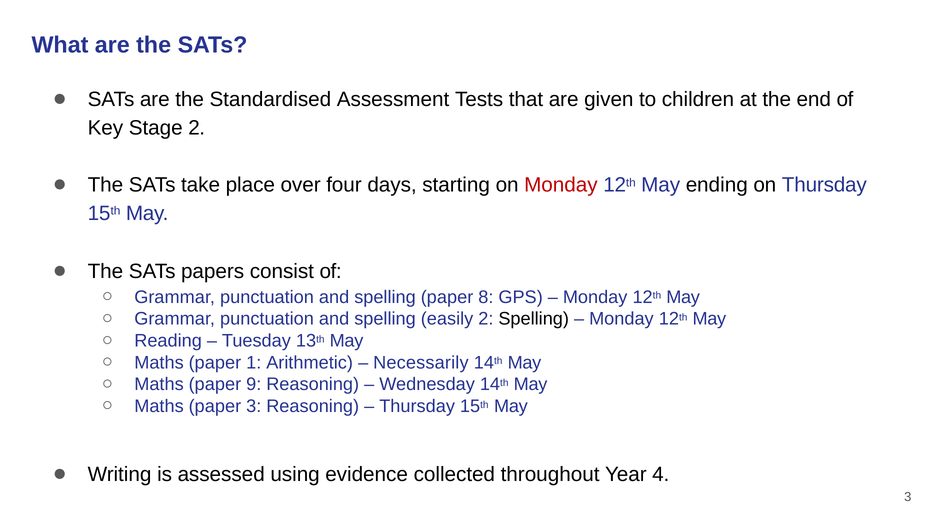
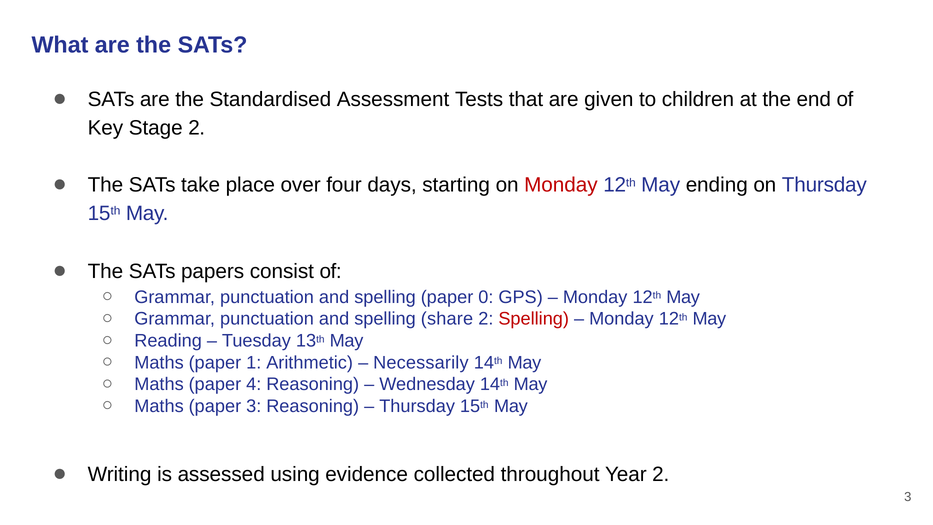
8: 8 -> 0
easily: easily -> share
Spelling at (534, 319) colour: black -> red
9: 9 -> 4
Year 4: 4 -> 2
